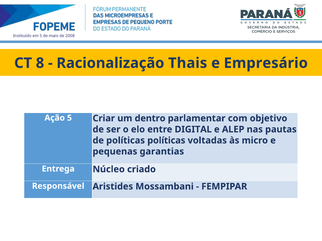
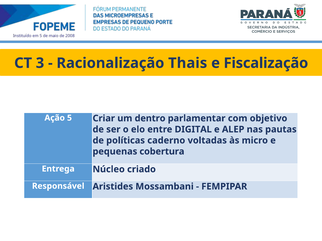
8: 8 -> 3
Empresário: Empresário -> Fiscalização
políticas políticas: políticas -> caderno
garantias: garantias -> cobertura
